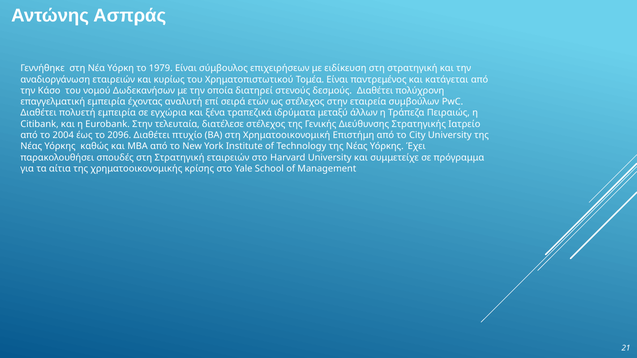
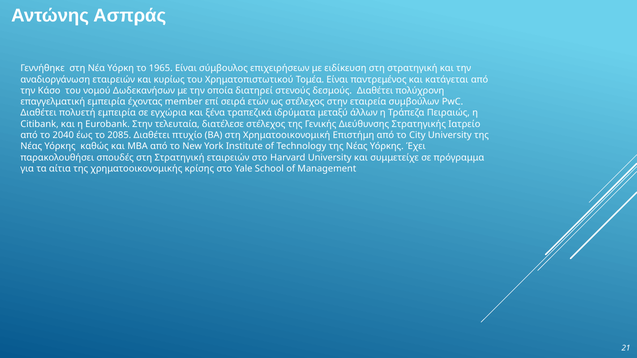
1979: 1979 -> 1965
αναλυτή: αναλυτή -> member
2004: 2004 -> 2040
2096: 2096 -> 2085
